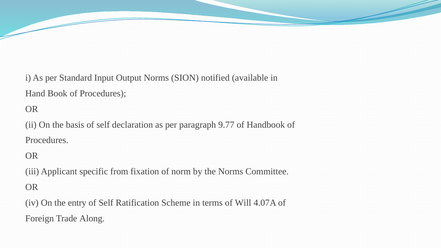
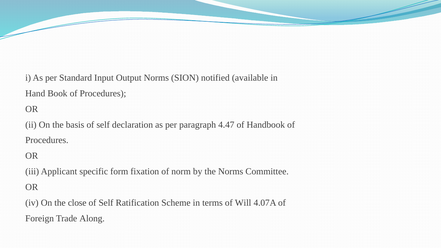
9.77: 9.77 -> 4.47
from: from -> form
entry: entry -> close
